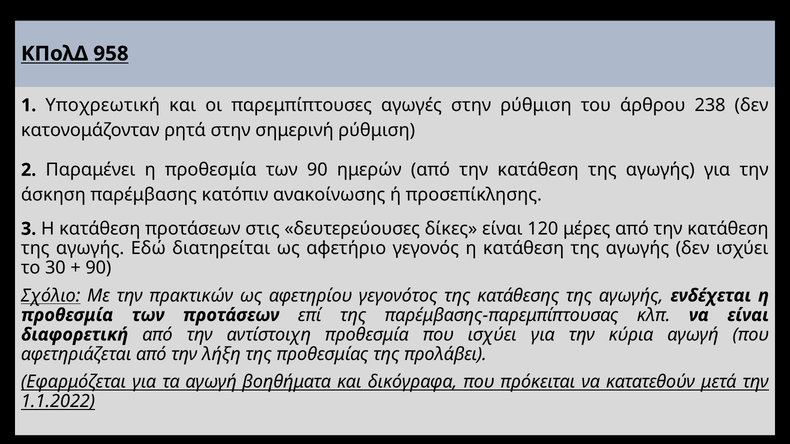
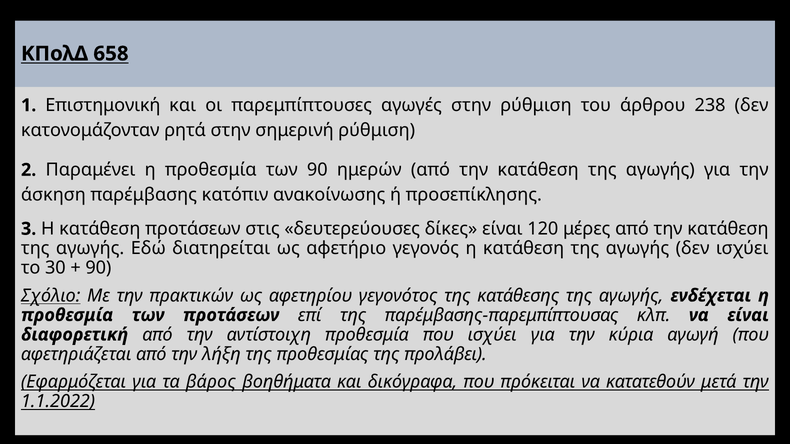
958: 958 -> 658
Υποχρεωτική: Υποχρεωτική -> Επιστημονική
τα αγωγή: αγωγή -> βάρος
